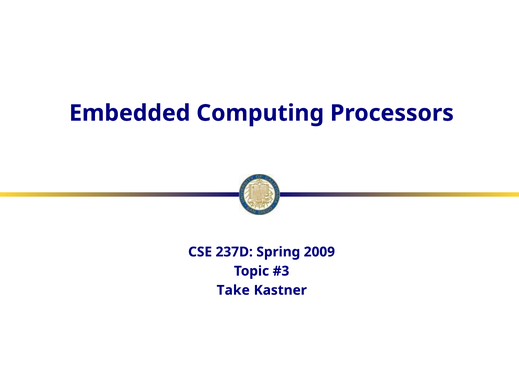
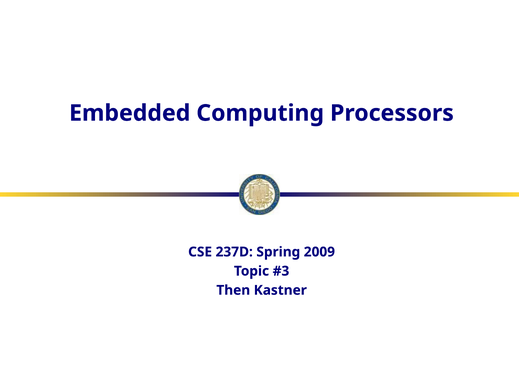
Take: Take -> Then
